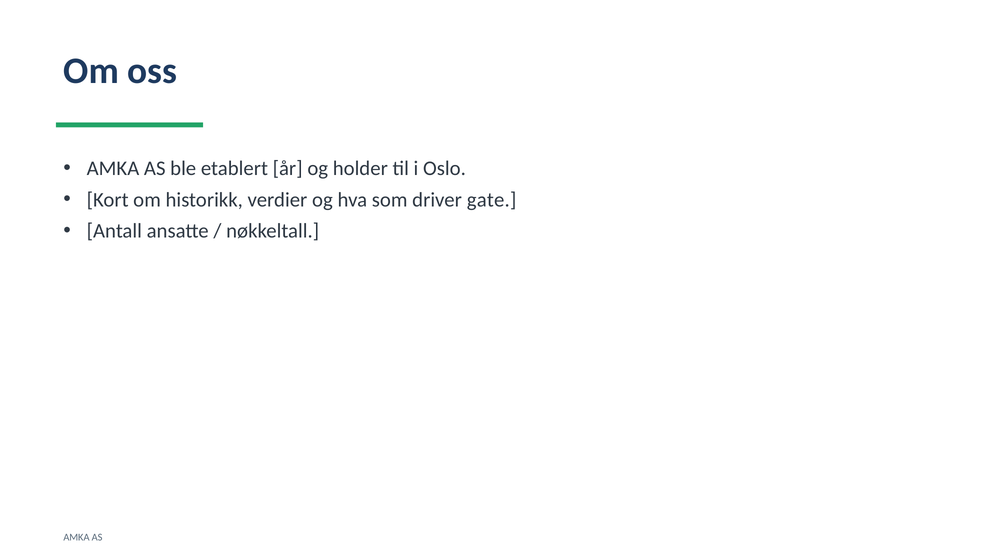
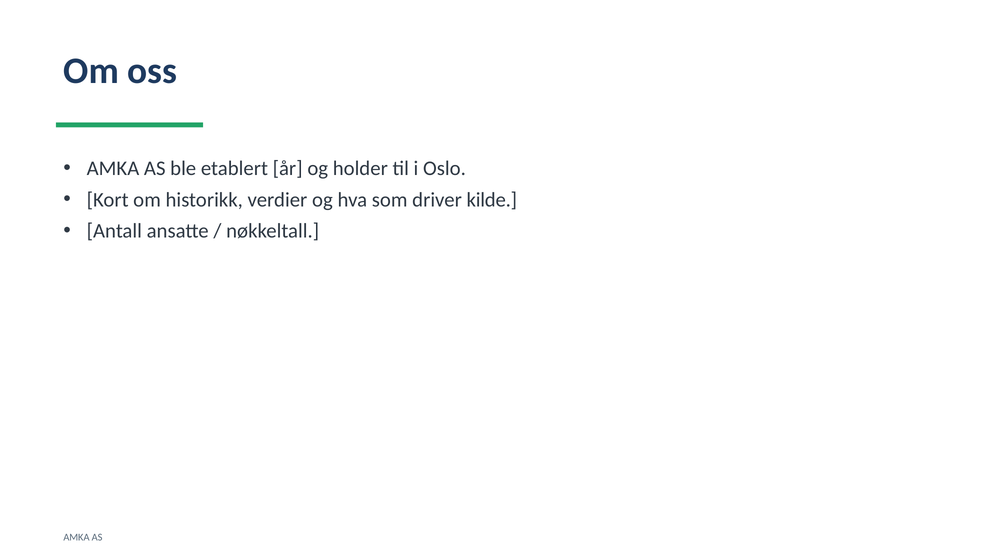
gate: gate -> kilde
